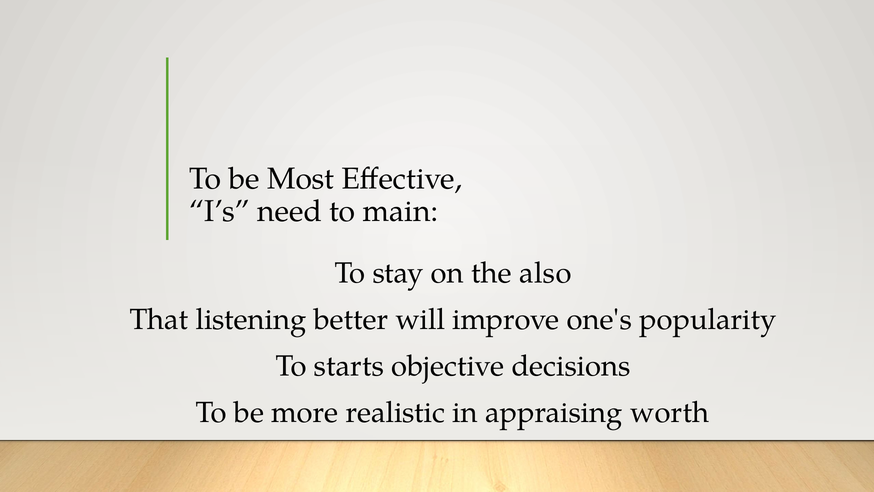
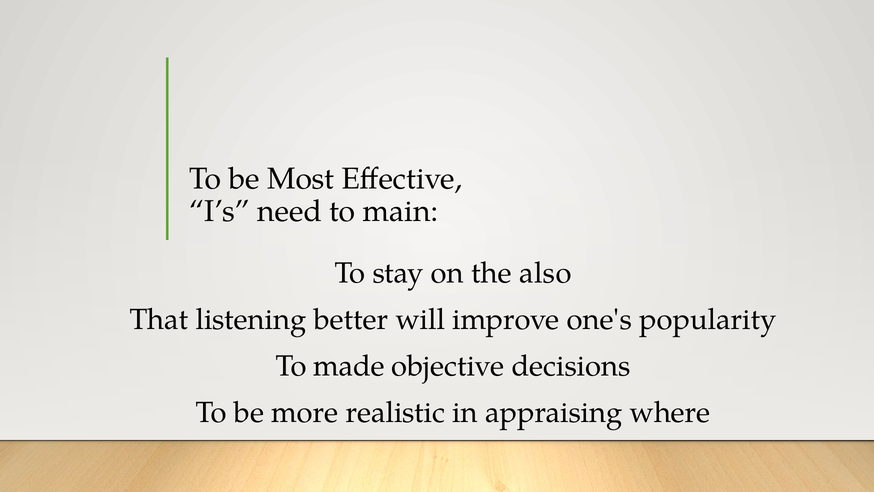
starts: starts -> made
worth: worth -> where
